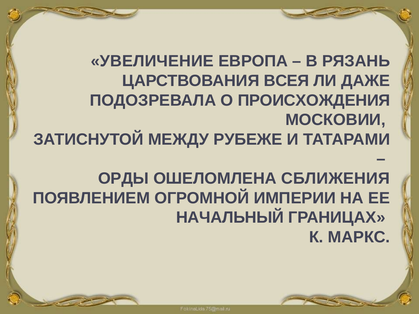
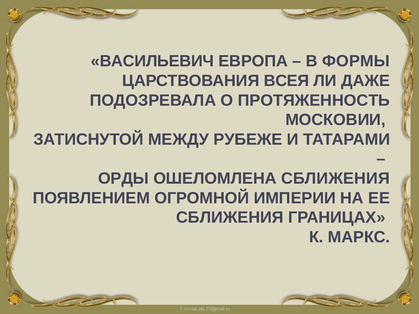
УВЕЛИЧЕНИЕ: УВЕЛИЧЕНИЕ -> ВАСИЛЬЕВИЧ
РЯЗАНЬ: РЯЗАНЬ -> ФОРМЫ
ПРОИСХОЖДЕНИЯ: ПРОИСХОЖДЕНИЯ -> ПРОТЯЖЕННОСТЬ
НАЧАЛЬНЫЙ at (230, 218): НАЧАЛЬНЫЙ -> СБЛИЖЕНИЯ
